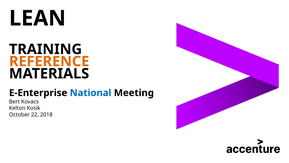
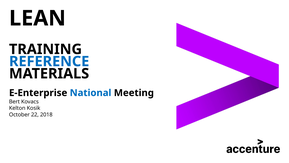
REFERENCE colour: orange -> blue
